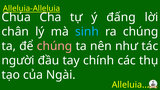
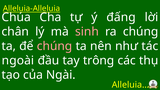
sinh colour: light blue -> pink
người: người -> ngoài
chính: chính -> trông
